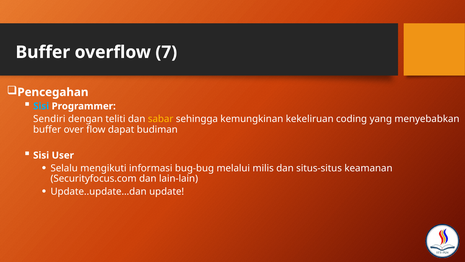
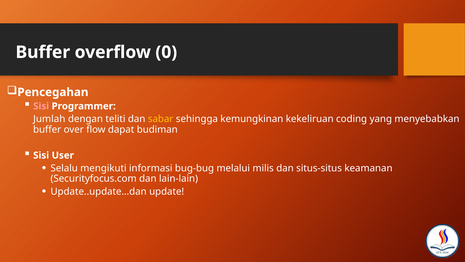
7: 7 -> 0
Sisi at (41, 106) colour: light blue -> pink
Sendiri: Sendiri -> Jumlah
